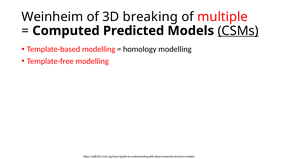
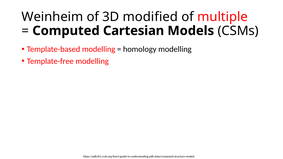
breaking: breaking -> modified
Predicted: Predicted -> Cartesian
CSMs underline: present -> none
